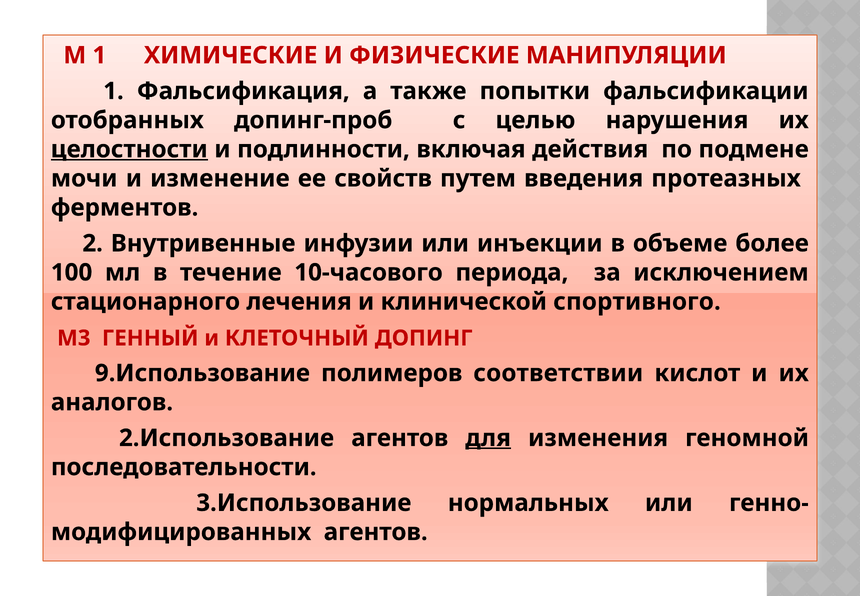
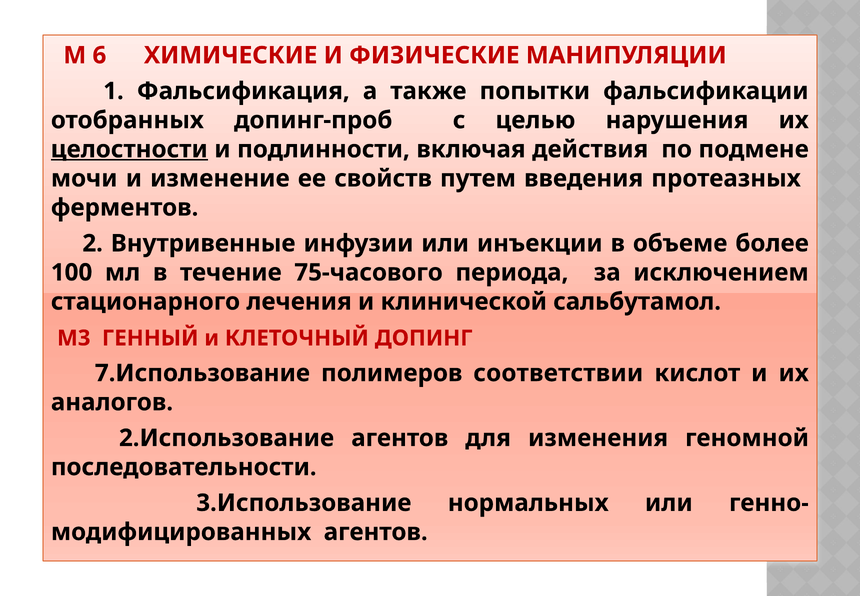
М 1: 1 -> 6
10-часового: 10-часового -> 75-часового
спортивного: спортивного -> сальбутамол
9.Использование: 9.Использование -> 7.Использование
для underline: present -> none
